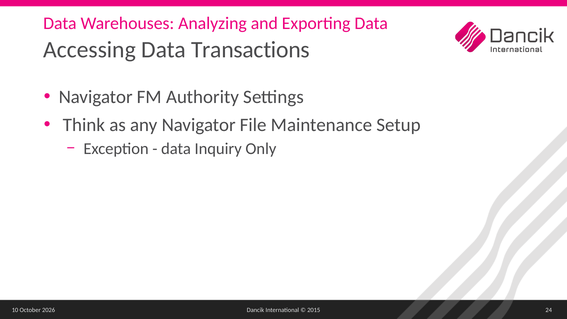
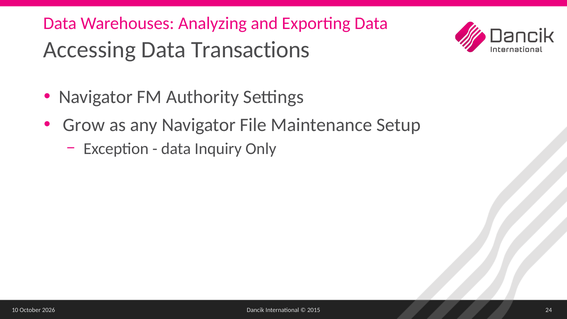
Think: Think -> Grow
